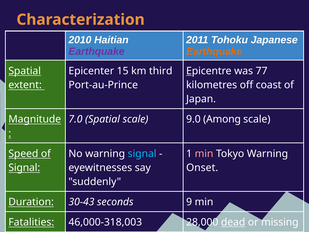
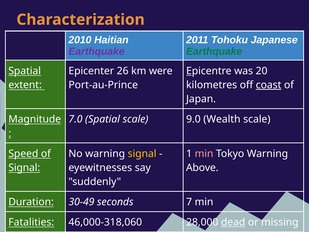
Earthquake at (214, 51) colour: orange -> green
15: 15 -> 26
third: third -> were
77: 77 -> 20
coast underline: none -> present
Among: Among -> Wealth
signal at (142, 153) colour: light blue -> yellow
Onset: Onset -> Above
30-43: 30-43 -> 30-49
9: 9 -> 7
46,000-318,003: 46,000-318,003 -> 46,000-318,060
